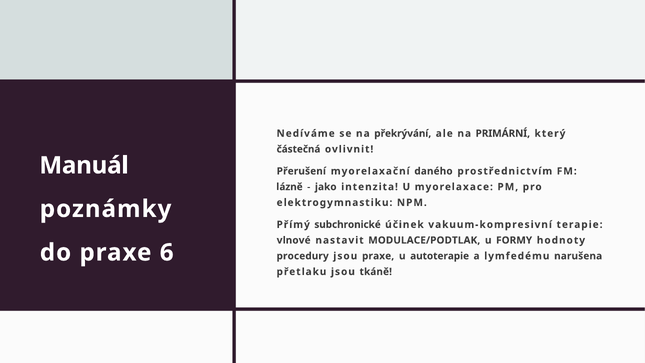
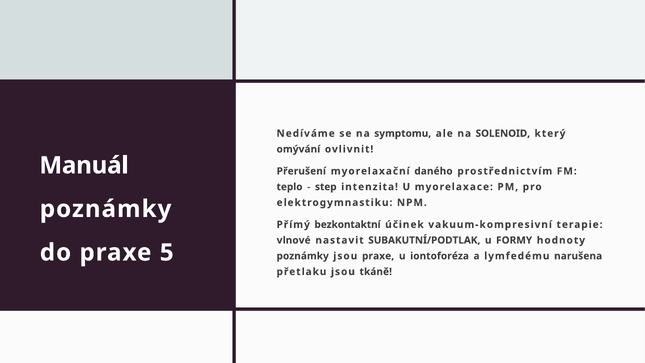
překrývání: překrývání -> symptomu
PRIMÁRNÍ: PRIMÁRNÍ -> SOLENOID
částečná: částečná -> omývání
lázně: lázně -> teplo
jako: jako -> step
subchronické: subchronické -> bezkontaktní
MODULACE/PODTLAK: MODULACE/PODTLAK -> SUBAKUTNÍ/PODTLAK
6: 6 -> 5
procedury at (303, 256): procedury -> poznámky
autoterapie: autoterapie -> iontoforéza
